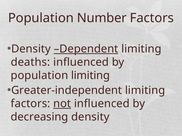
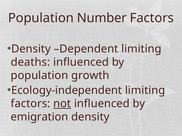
Dependent underline: present -> none
population limiting: limiting -> growth
Greater-independent: Greater-independent -> Ecology-independent
decreasing: decreasing -> emigration
